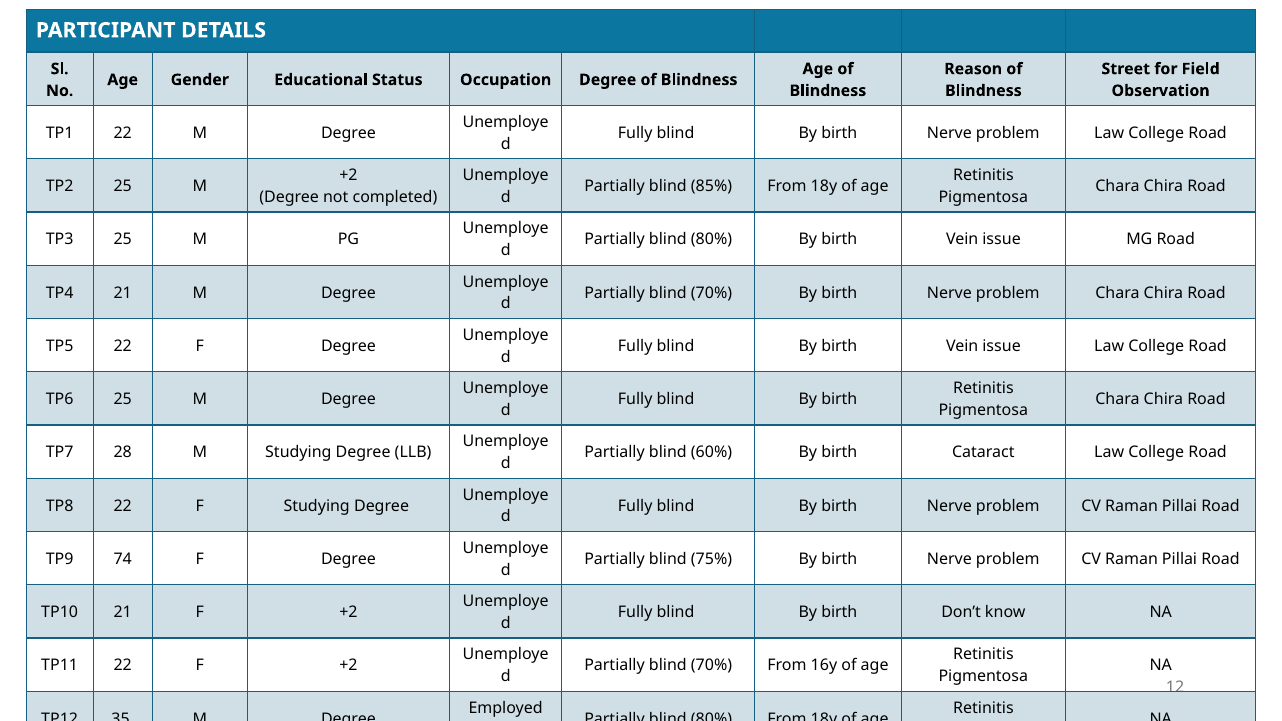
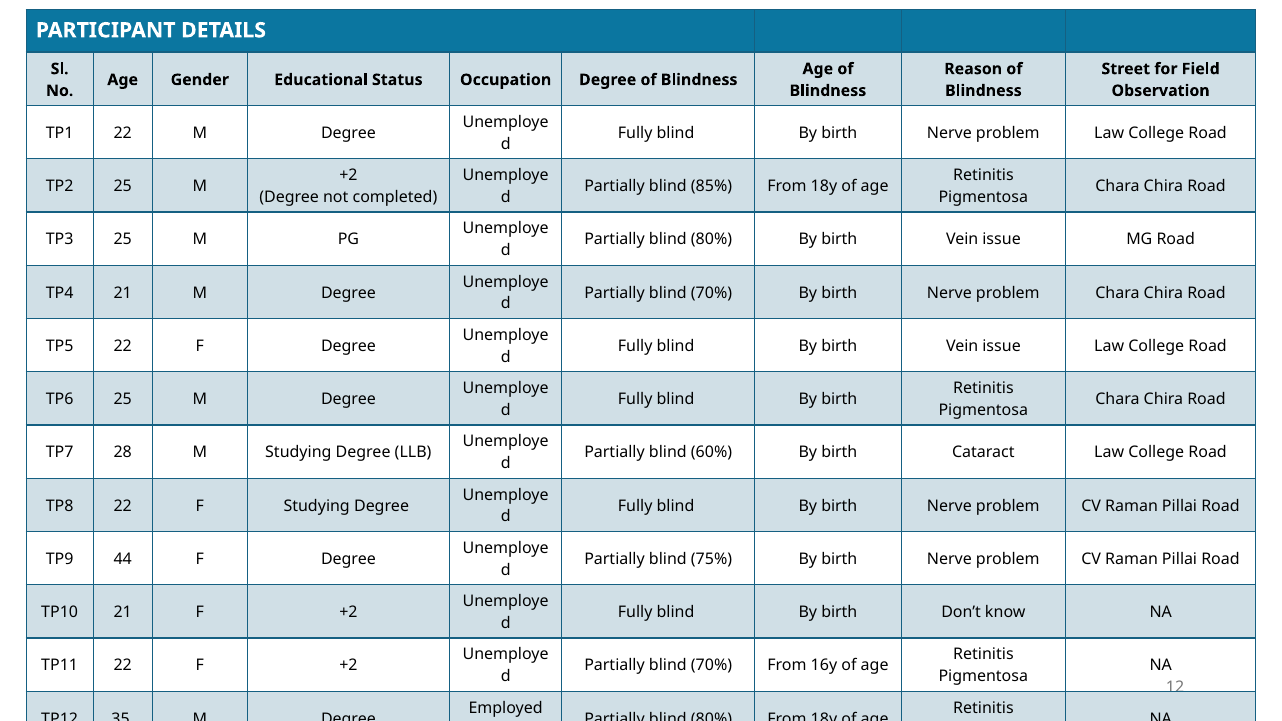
74: 74 -> 44
